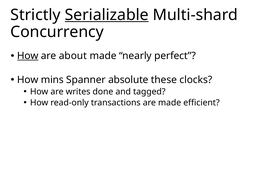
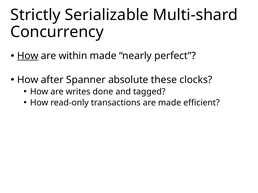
Serializable underline: present -> none
about: about -> within
mins: mins -> after
